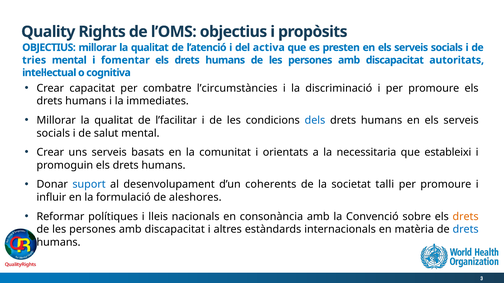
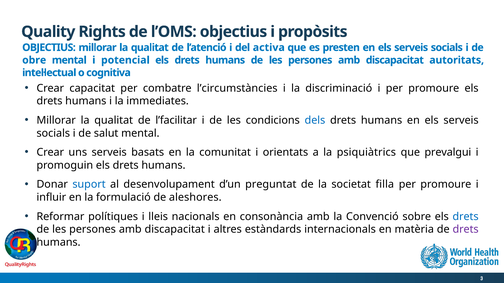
tries: tries -> obre
fomentar: fomentar -> potencial
necessitaria: necessitaria -> psiquiàtrics
estableixi: estableixi -> prevalgui
coherents: coherents -> preguntat
talli: talli -> filla
drets at (466, 217) colour: orange -> blue
drets at (466, 230) colour: blue -> purple
